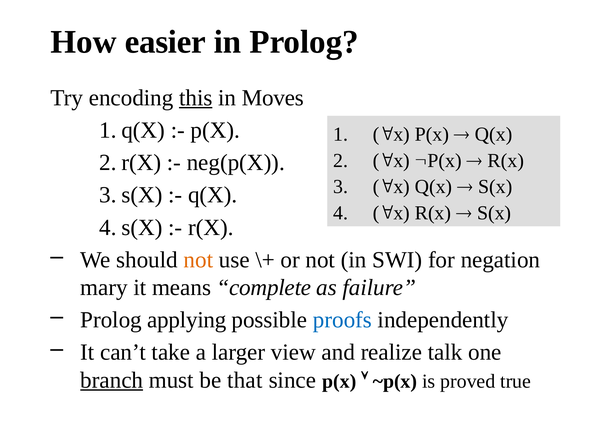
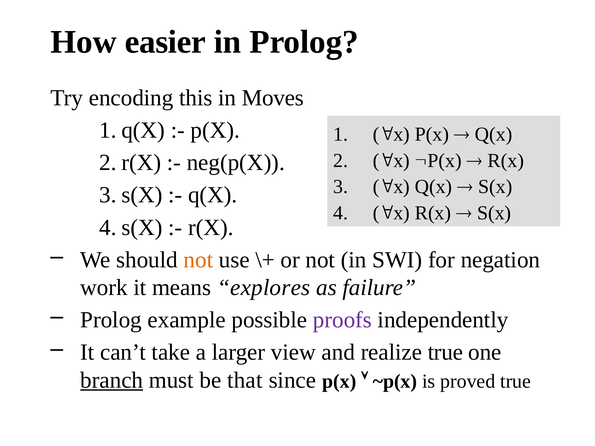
this underline: present -> none
mary: mary -> work
complete: complete -> explores
applying: applying -> example
proofs colour: blue -> purple
realize talk: talk -> true
